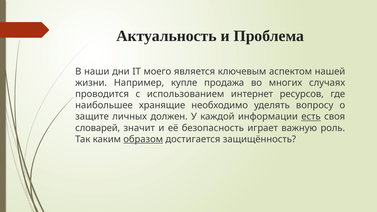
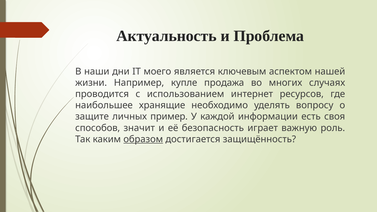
должен: должен -> пример
есть underline: present -> none
словарей: словарей -> способов
